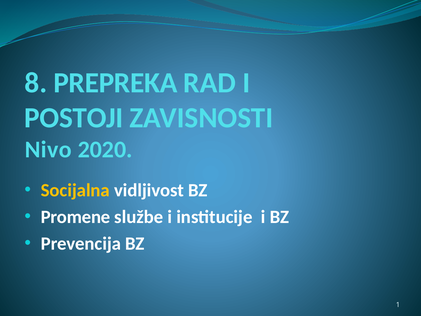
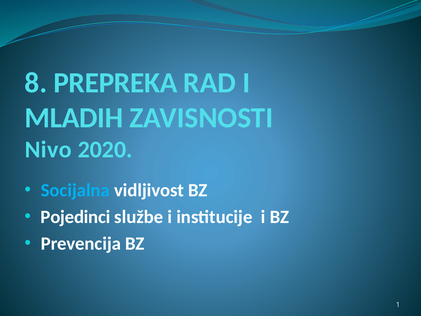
POSTOJI: POSTOJI -> MLADIH
Socijalna colour: yellow -> light blue
Promene: Promene -> Pojedinci
